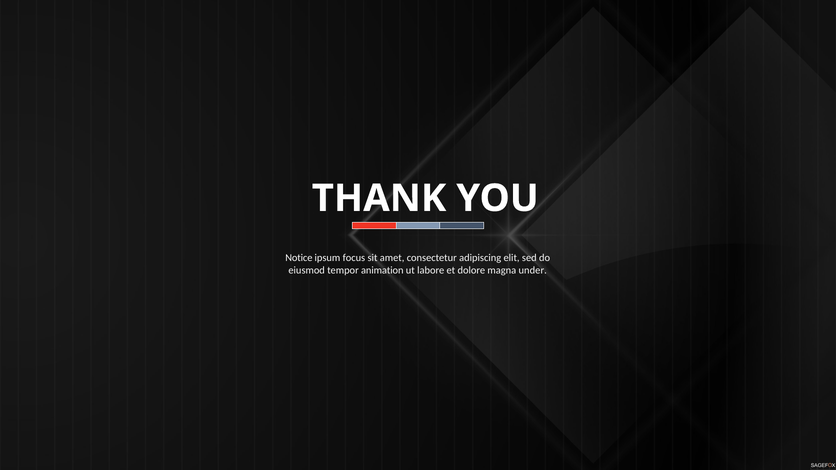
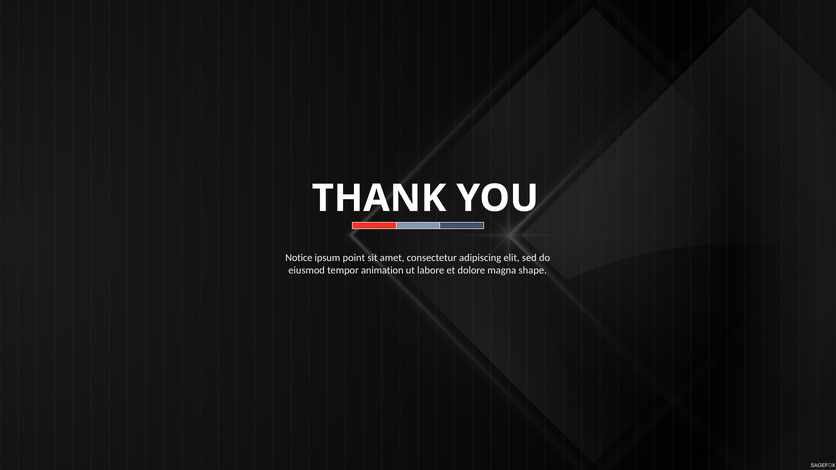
focus: focus -> point
under: under -> shape
